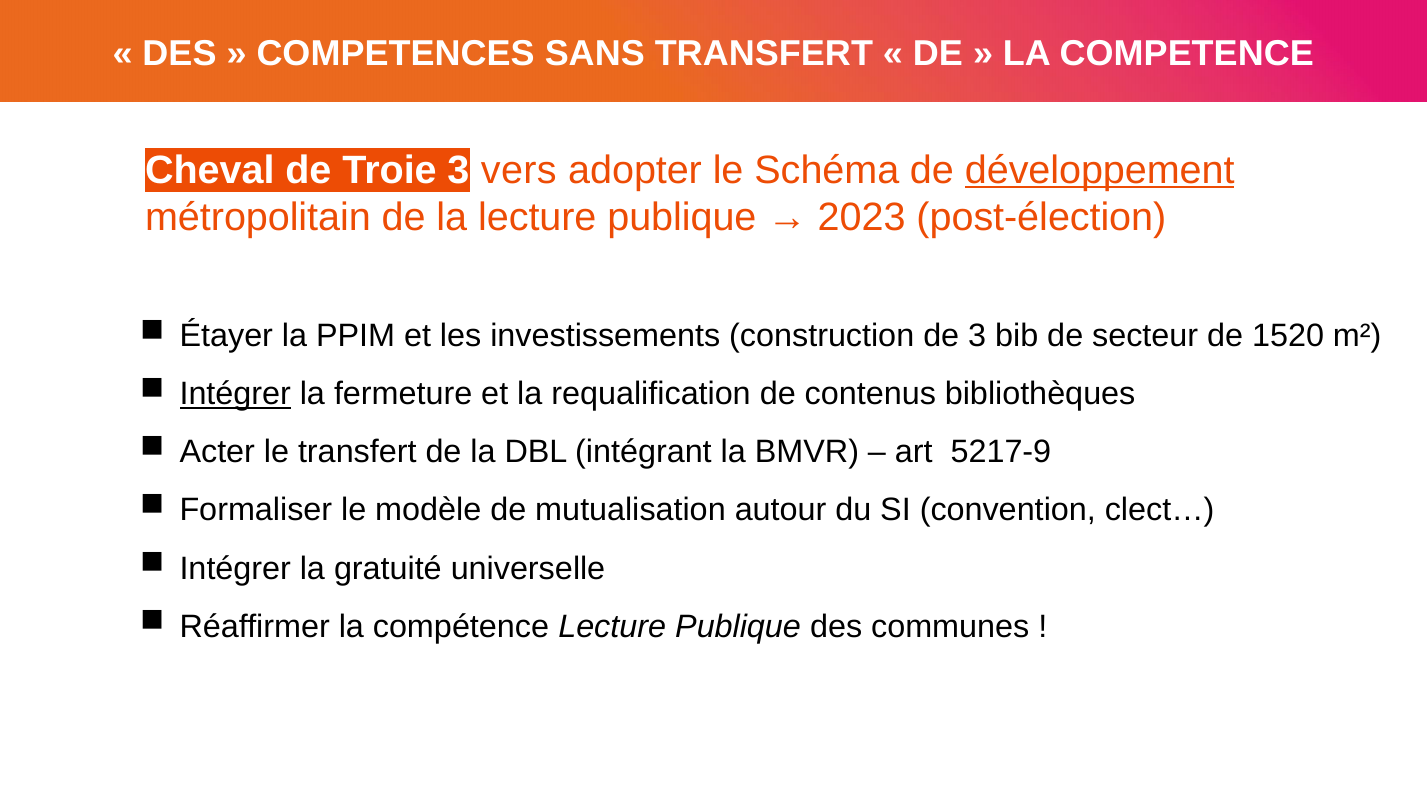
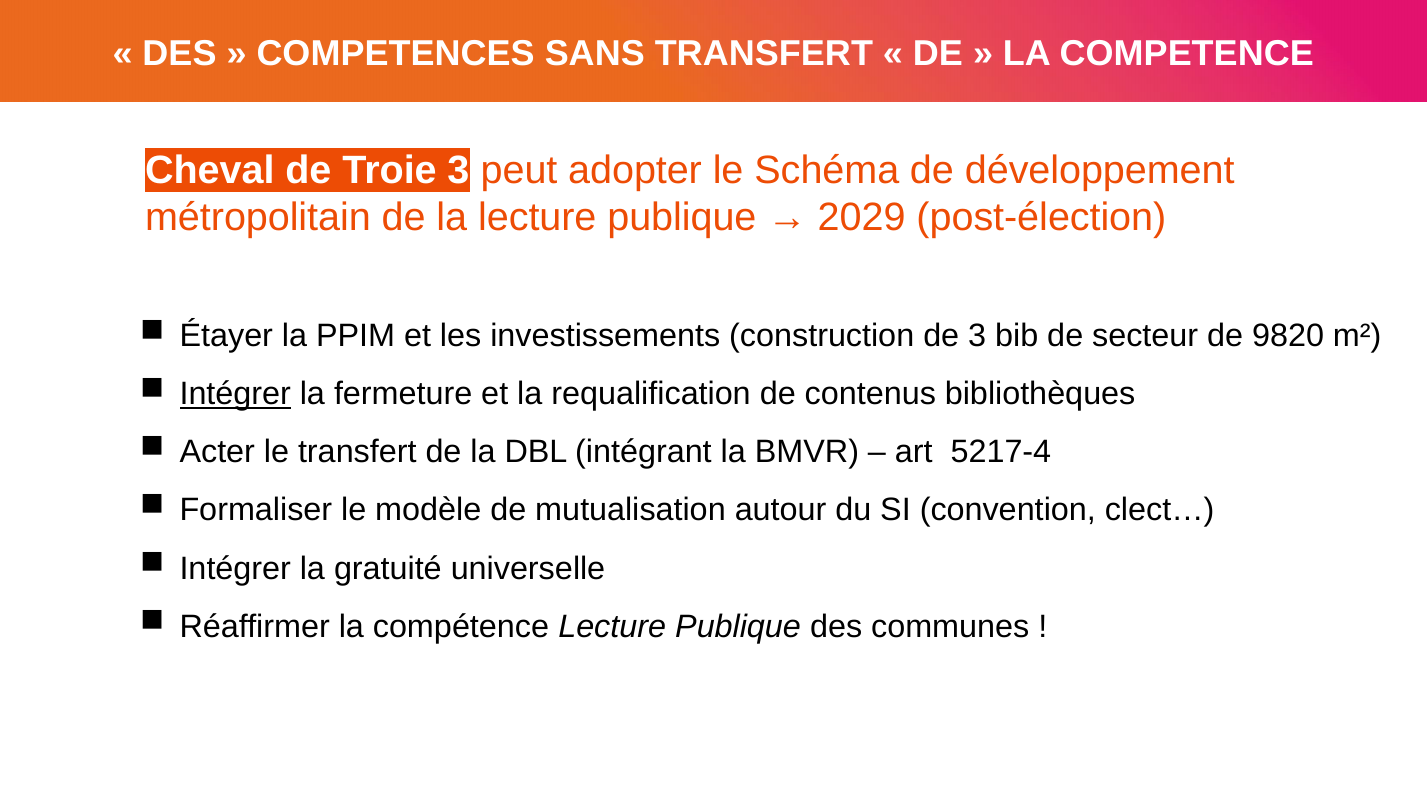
vers: vers -> peut
développement underline: present -> none
2023: 2023 -> 2029
1520: 1520 -> 9820
5217-9: 5217-9 -> 5217-4
